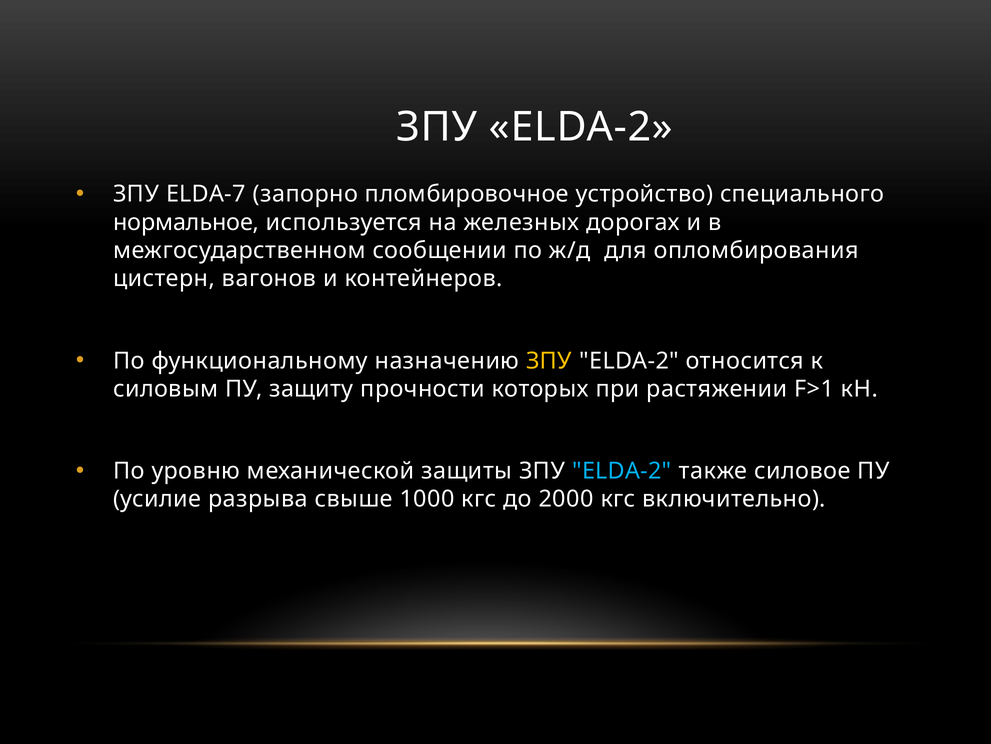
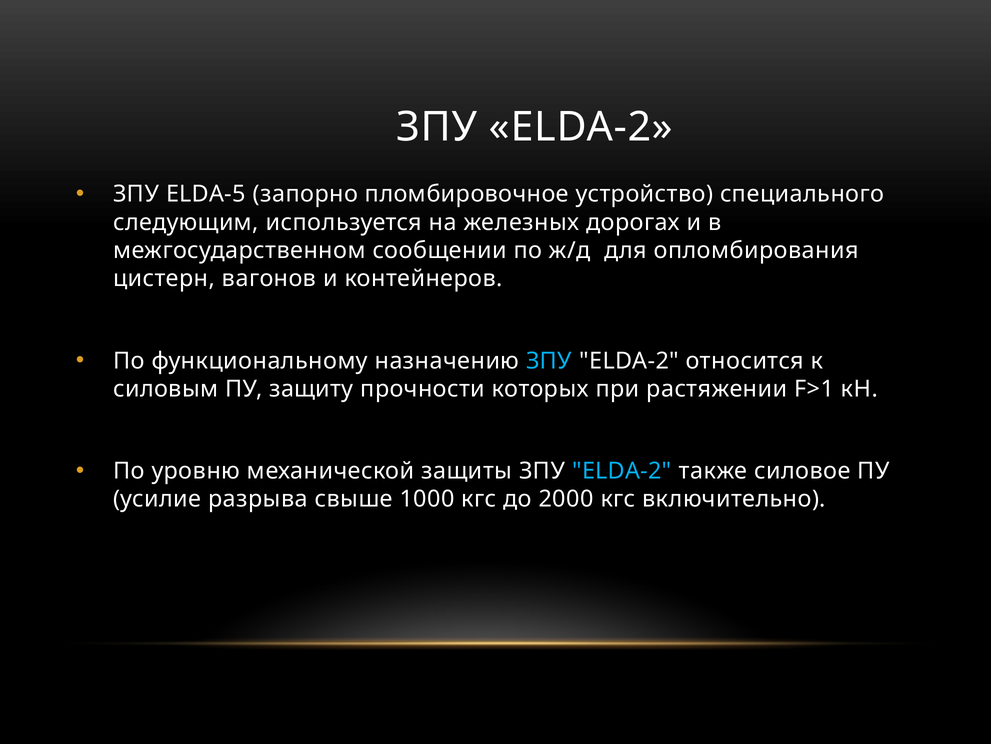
ELDA-7: ELDA-7 -> ELDA-5
нормальное: нормальное -> следующим
ЗПУ at (549, 360) colour: yellow -> light blue
